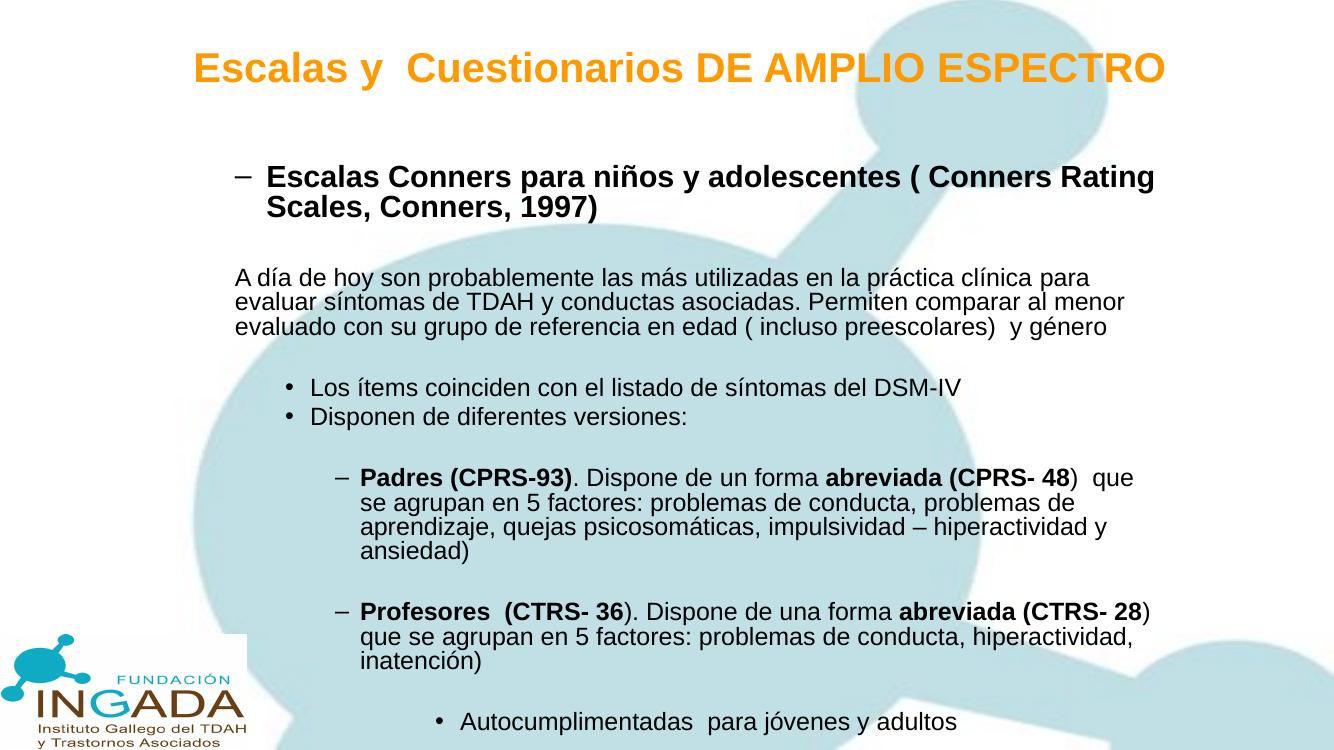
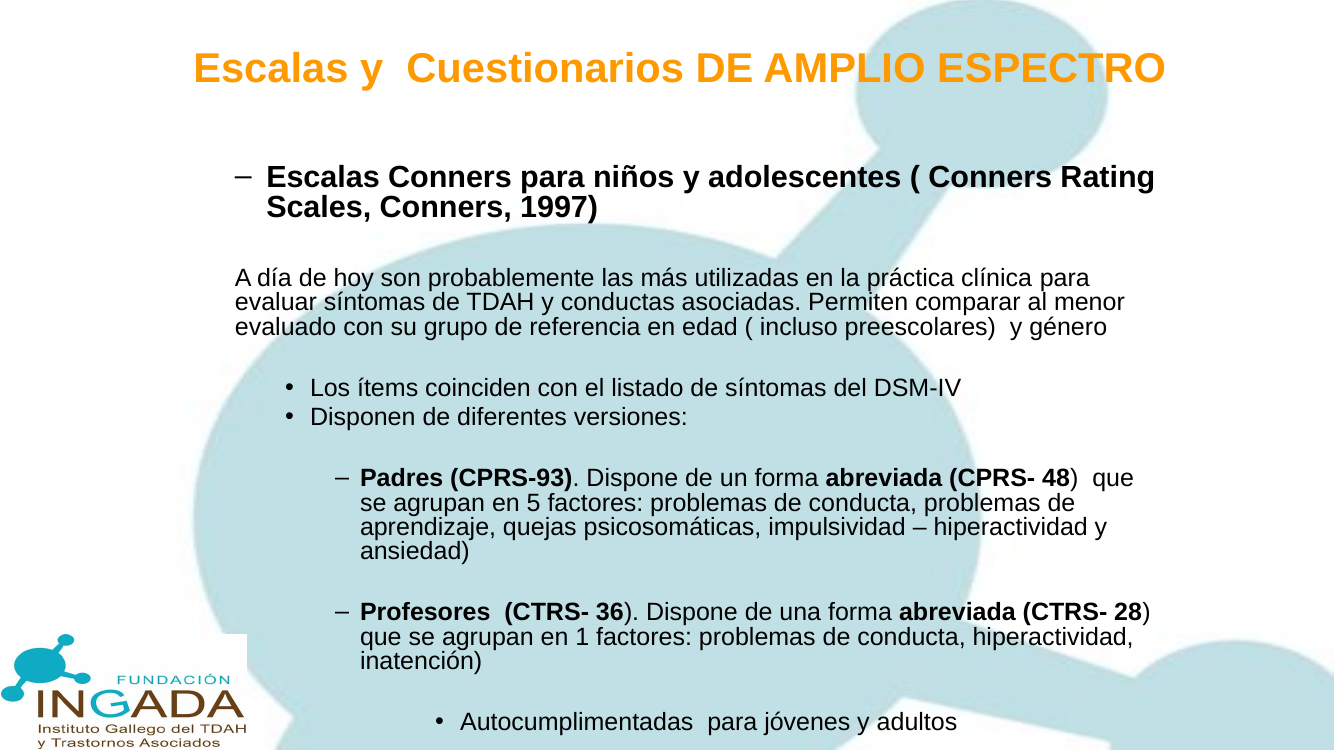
5 at (582, 637): 5 -> 1
